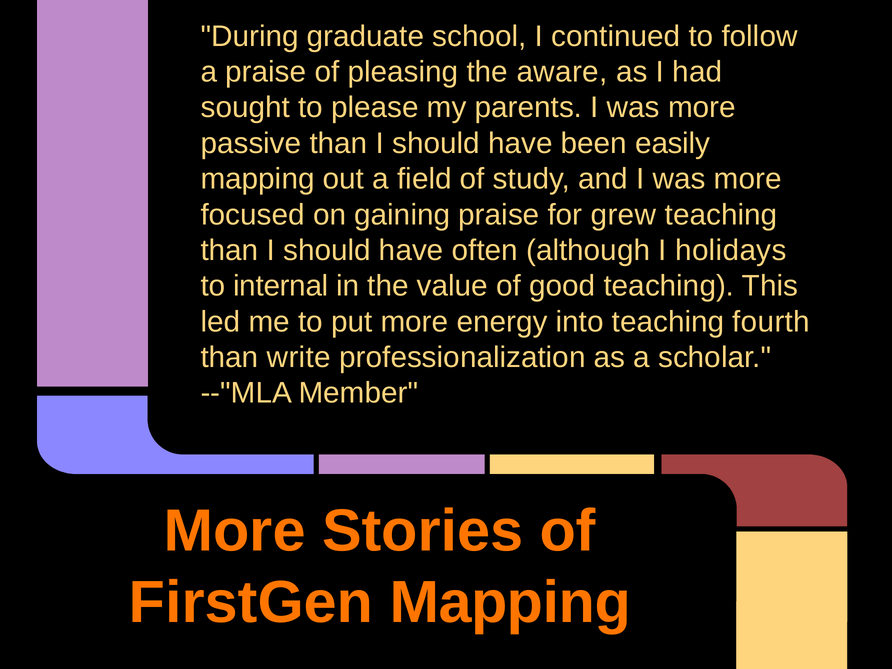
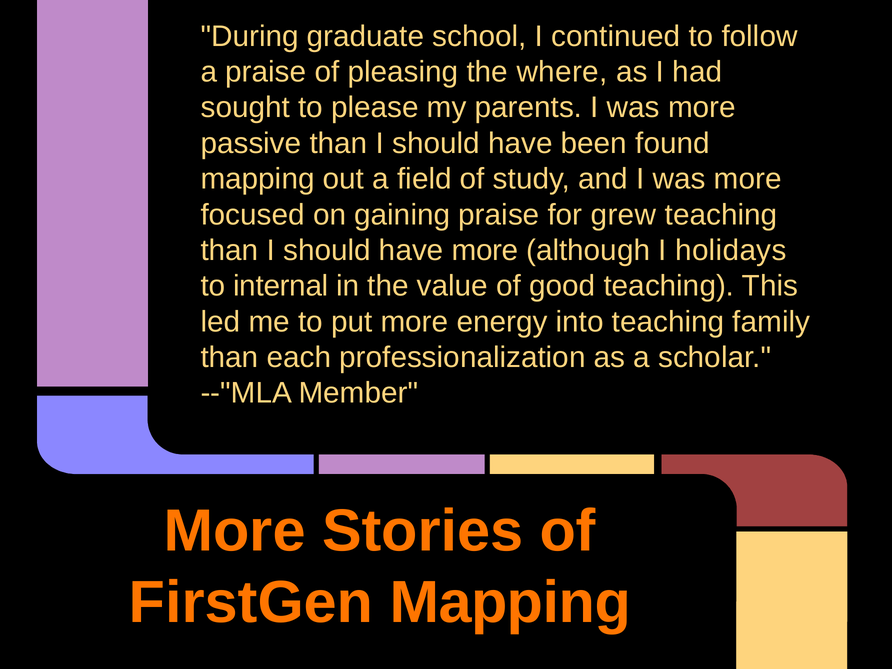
aware: aware -> where
easily: easily -> found
have often: often -> more
fourth: fourth -> family
write: write -> each
